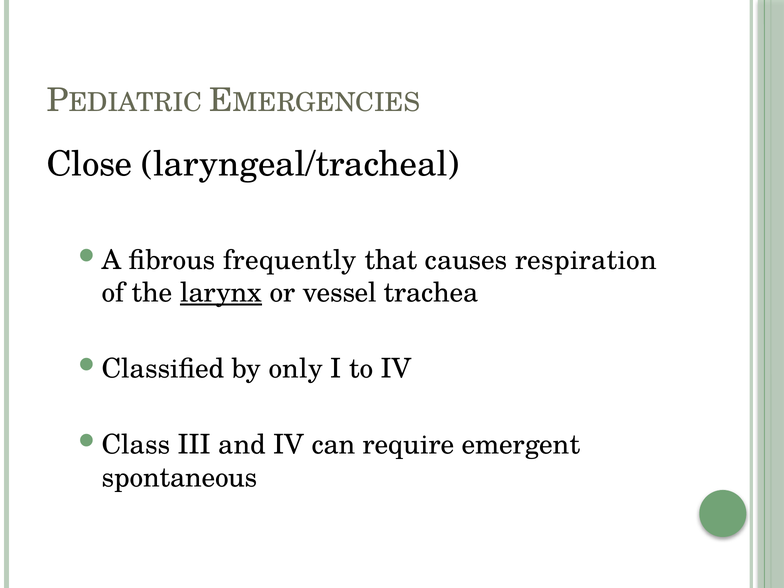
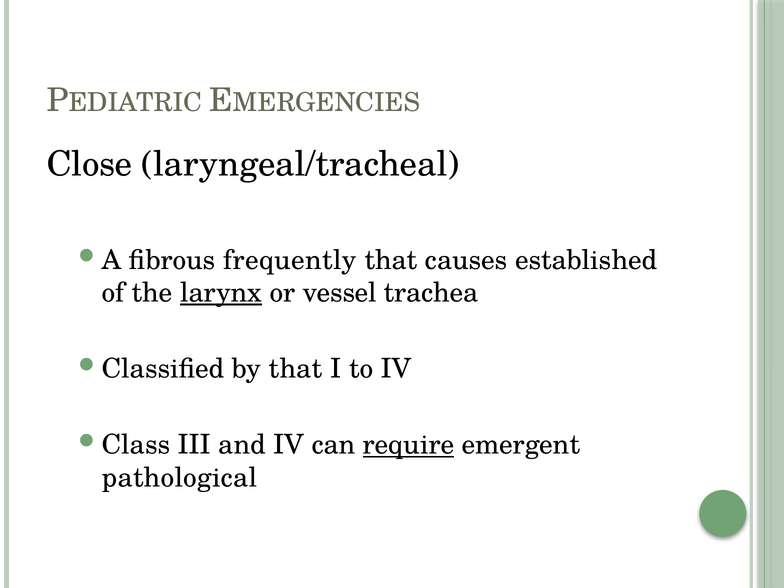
respiration: respiration -> established
by only: only -> that
require underline: none -> present
spontaneous: spontaneous -> pathological
